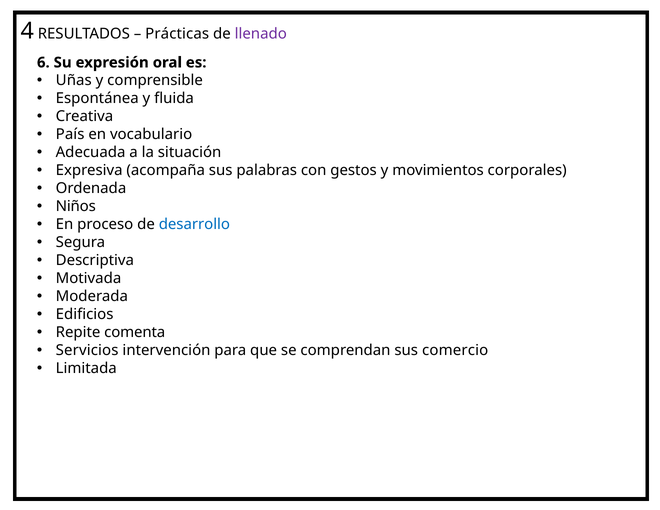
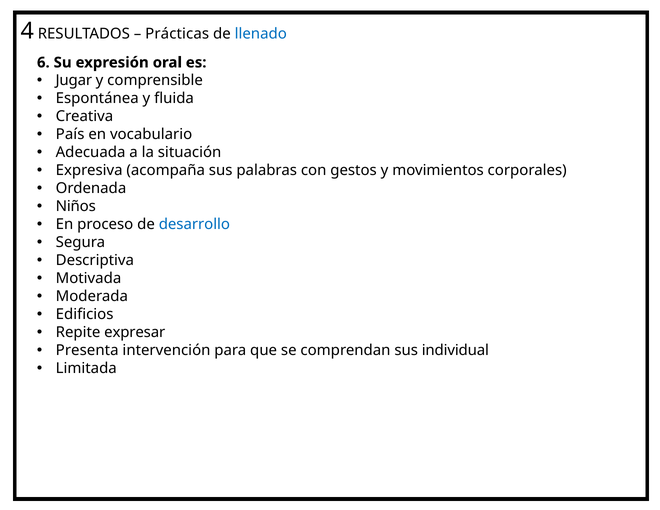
llenado colour: purple -> blue
Uñas: Uñas -> Jugar
comenta: comenta -> expresar
Servicios: Servicios -> Presenta
comercio: comercio -> individual
